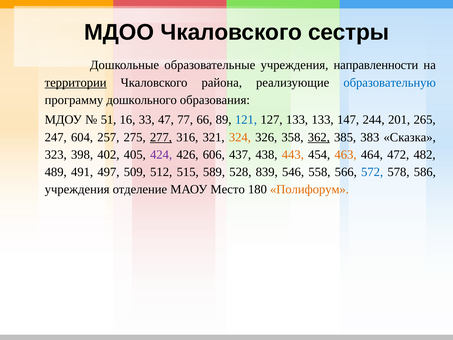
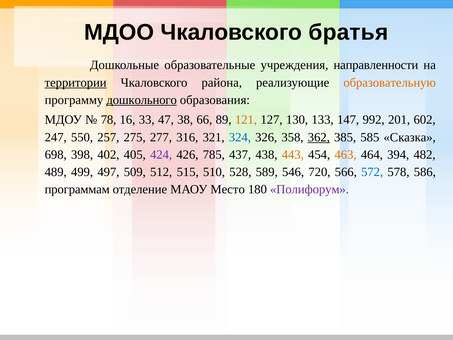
сестры: сестры -> братья
образовательную colour: blue -> orange
дошкольного underline: none -> present
51: 51 -> 78
77: 77 -> 38
121 colour: blue -> orange
127 133: 133 -> 130
244: 244 -> 992
265: 265 -> 602
604: 604 -> 550
277 underline: present -> none
324 colour: orange -> blue
383: 383 -> 585
323: 323 -> 698
606: 606 -> 785
472: 472 -> 394
491: 491 -> 499
589: 589 -> 510
839: 839 -> 589
558: 558 -> 720
учреждения at (77, 189): учреждения -> программам
Полифорум colour: orange -> purple
